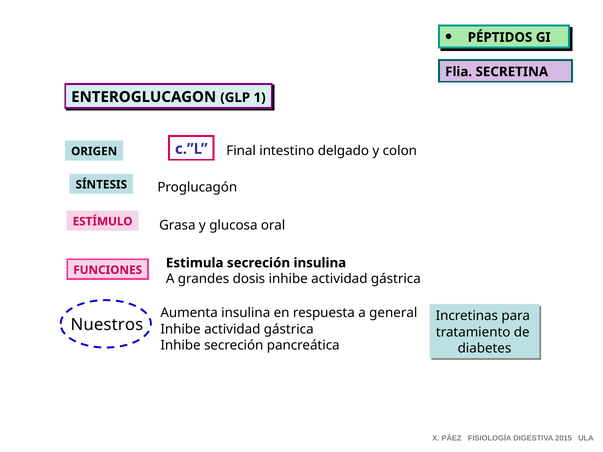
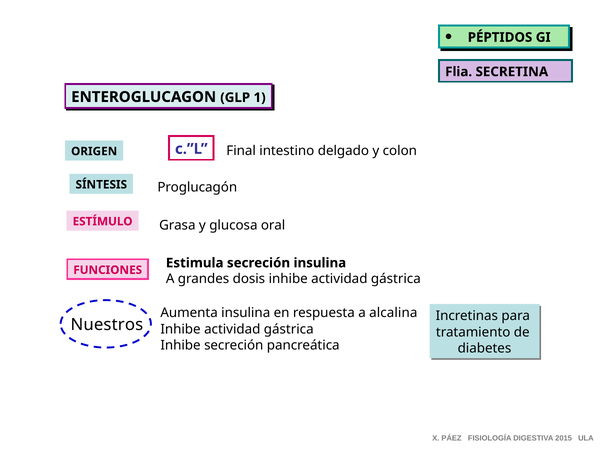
general: general -> alcalina
